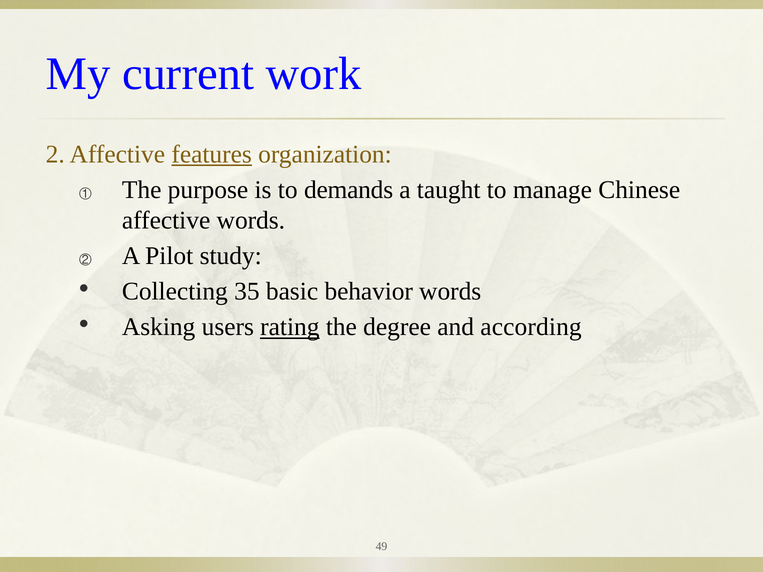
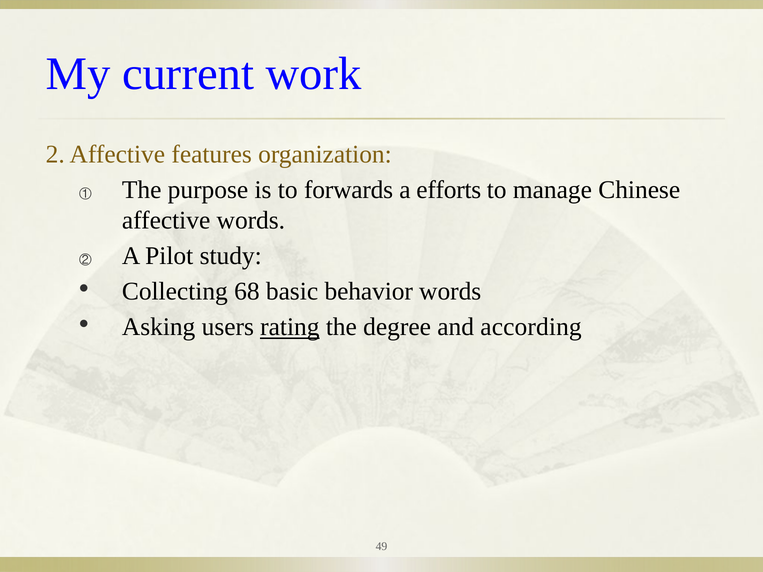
features underline: present -> none
demands: demands -> forwards
taught: taught -> efforts
35: 35 -> 68
